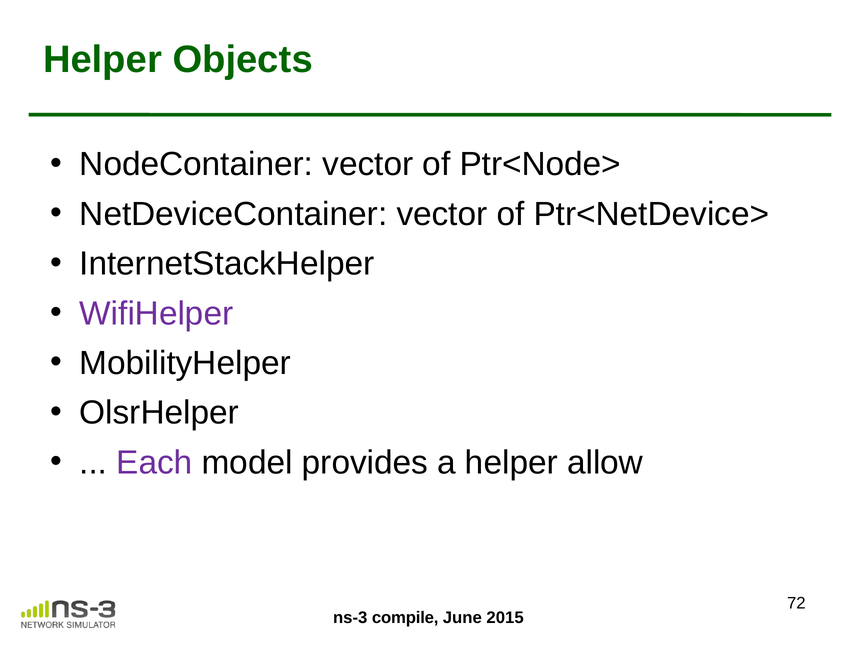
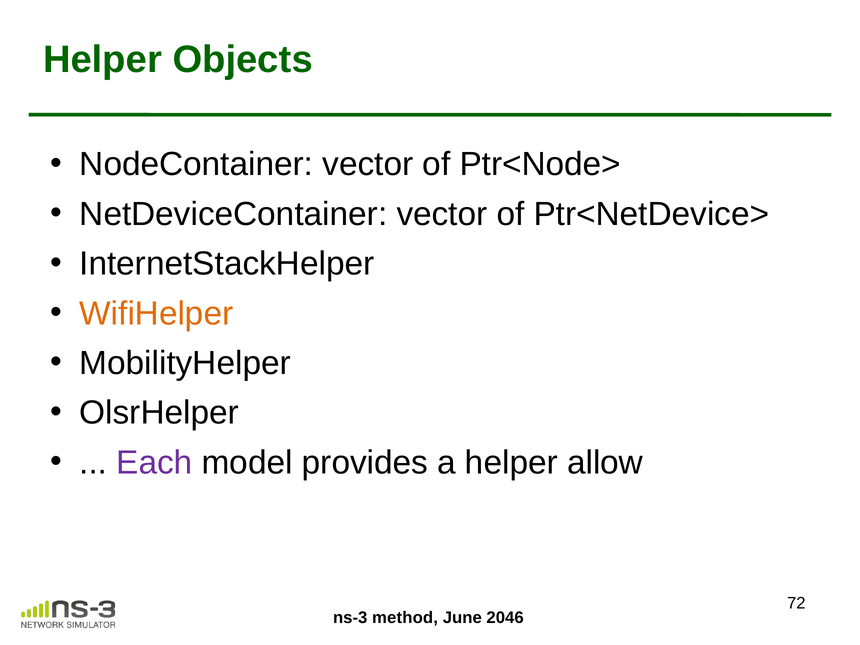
WifiHelper colour: purple -> orange
compile: compile -> method
2015: 2015 -> 2046
